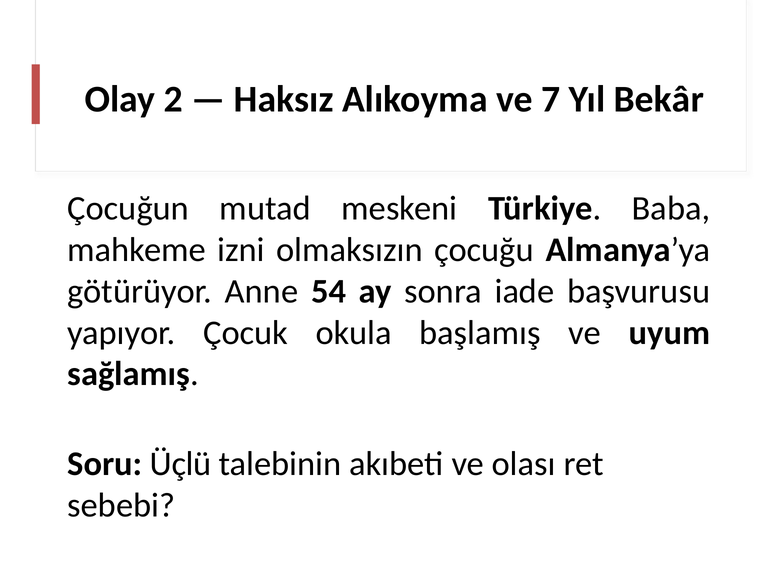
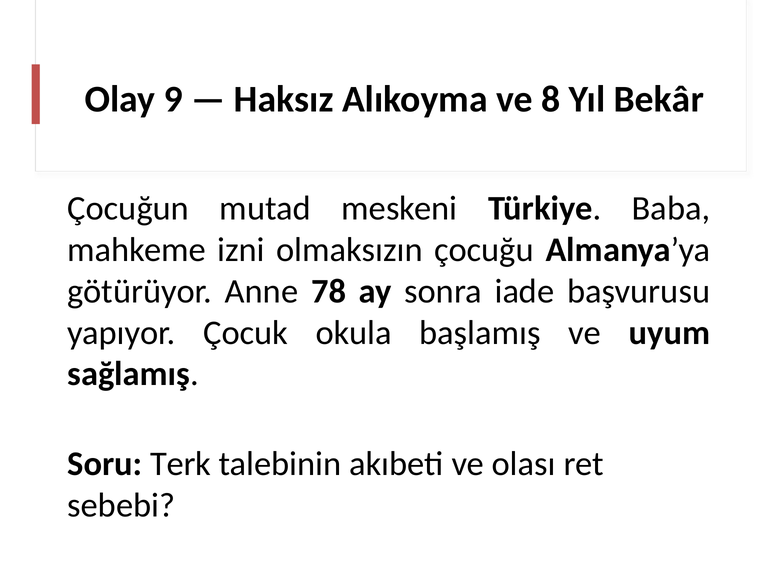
2: 2 -> 9
7: 7 -> 8
54: 54 -> 78
Üçlü: Üçlü -> Terk
